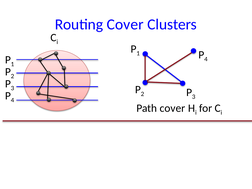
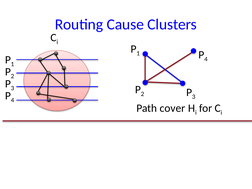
Routing Cover: Cover -> Cause
